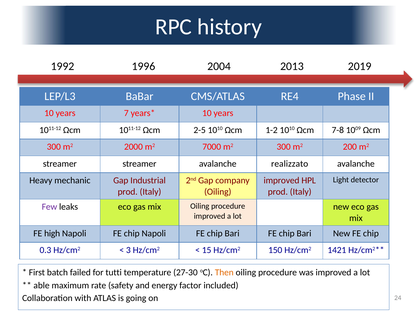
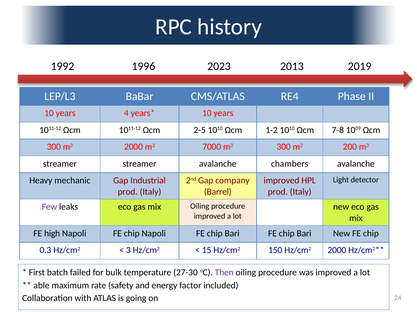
2004: 2004 -> 2023
7: 7 -> 4
realizzato: realizzato -> chambers
Oiling at (218, 192): Oiling -> Barrel
Hz/cm2 1421: 1421 -> 2000
tutti: tutti -> bulk
Then colour: orange -> purple
